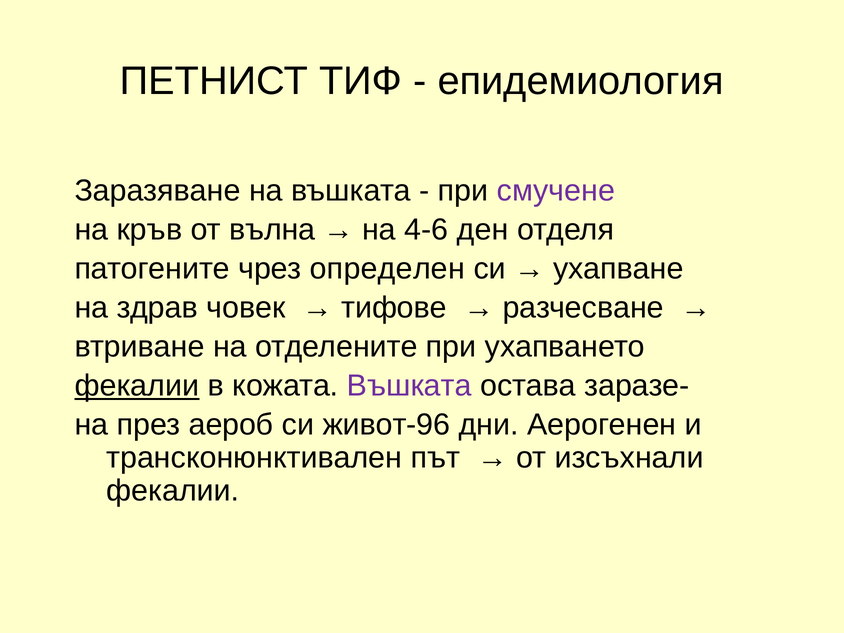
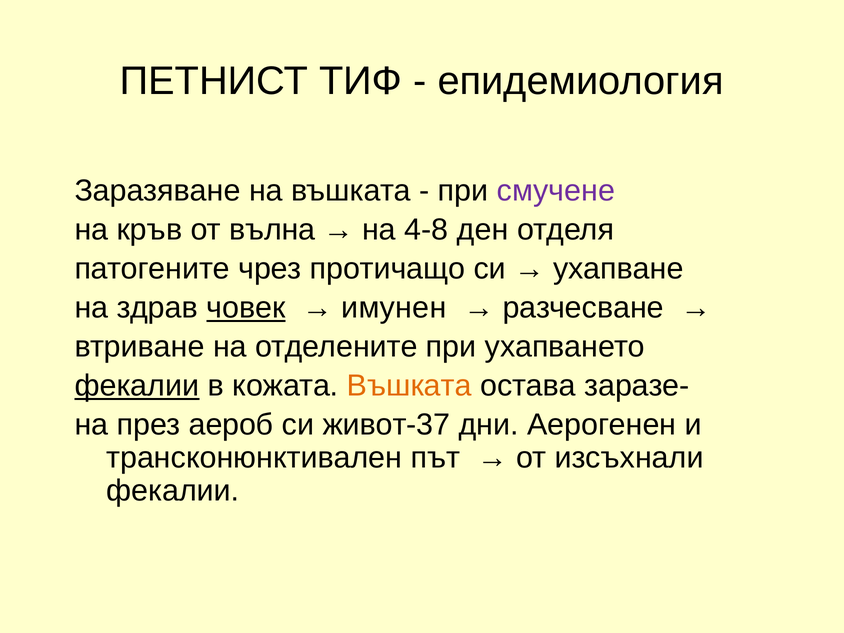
4-6: 4-6 -> 4-8
определен: определен -> протичащо
човек underline: none -> present
тифове: тифове -> имунен
Въшката at (409, 386) colour: purple -> orange
живот-96: живот-96 -> живот-37
